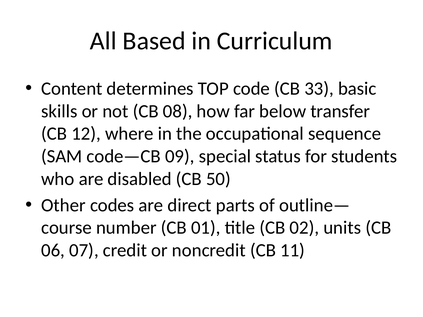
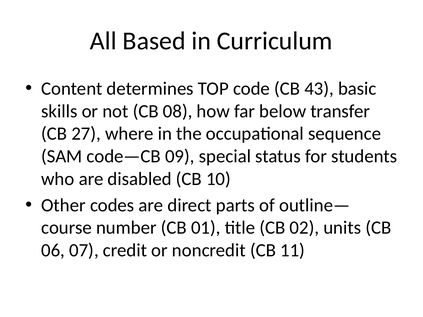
33: 33 -> 43
12: 12 -> 27
50: 50 -> 10
